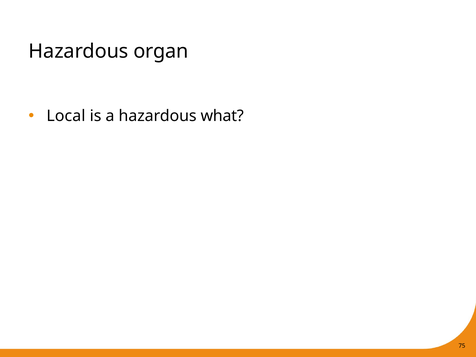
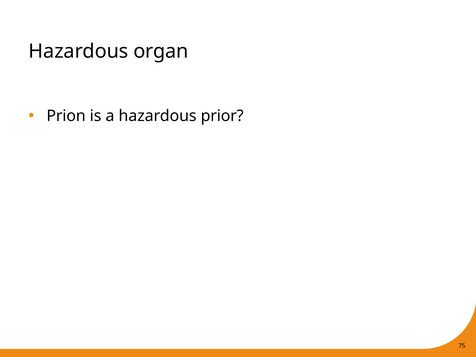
Local: Local -> Prion
what: what -> prior
